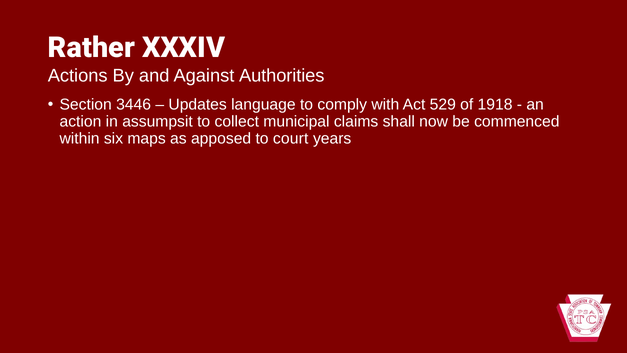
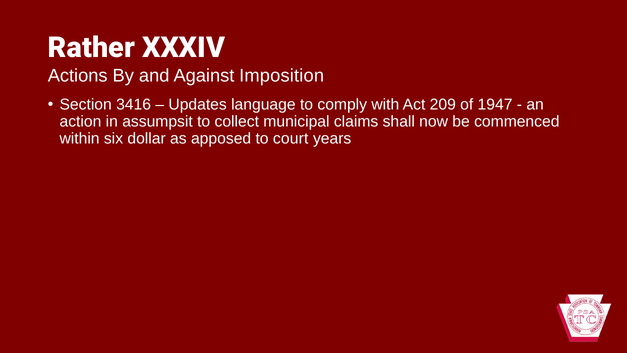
Authorities: Authorities -> Imposition
3446: 3446 -> 3416
529: 529 -> 209
1918: 1918 -> 1947
maps: maps -> dollar
